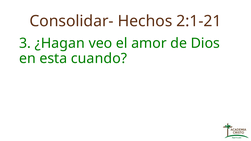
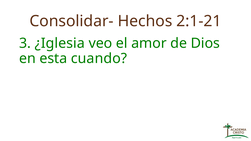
¿Hagan: ¿Hagan -> ¿Iglesia
